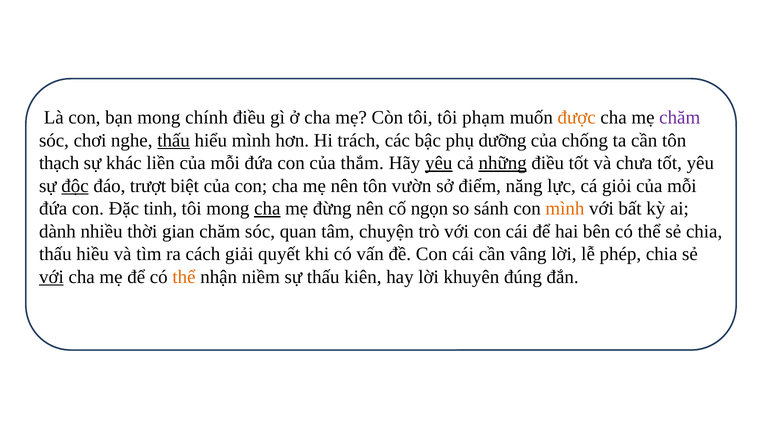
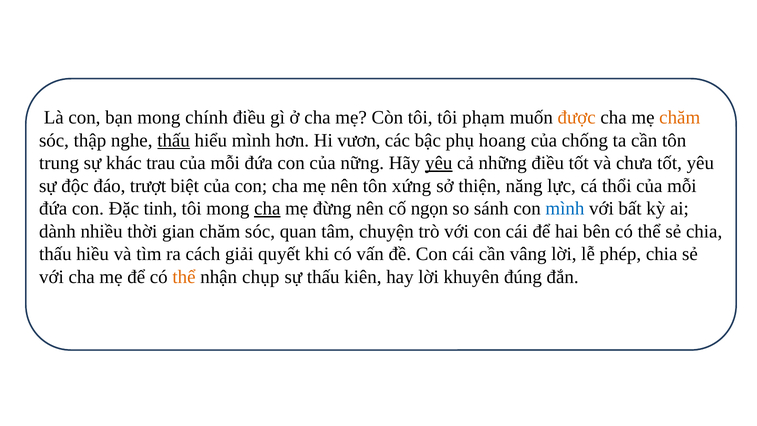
chăm at (680, 118) colour: purple -> orange
chơi: chơi -> thập
trách: trách -> vươn
dưỡng: dưỡng -> hoang
thạch: thạch -> trung
liền: liền -> trau
thắm: thắm -> nững
những underline: present -> none
độc underline: present -> none
vườn: vườn -> xứng
điểm: điểm -> thiện
giỏi: giỏi -> thổi
mình at (565, 209) colour: orange -> blue
với at (51, 277) underline: present -> none
niềm: niềm -> chụp
